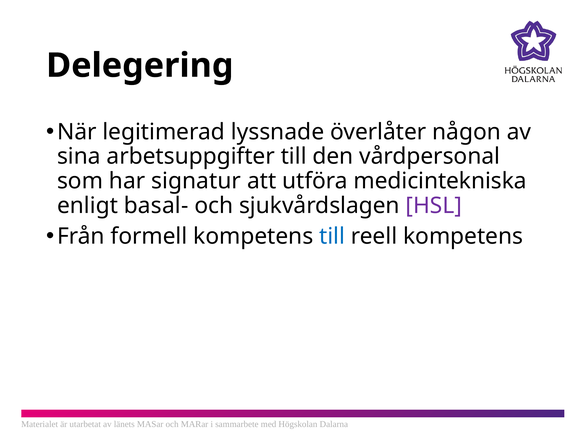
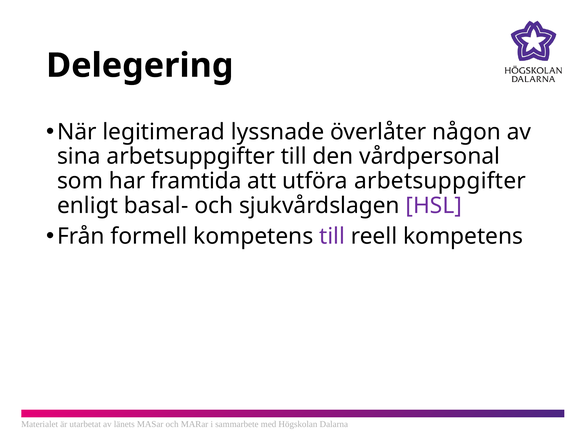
signatur: signatur -> framtida
utföra medicintekniska: medicintekniska -> arbetsuppgifter
till at (332, 236) colour: blue -> purple
